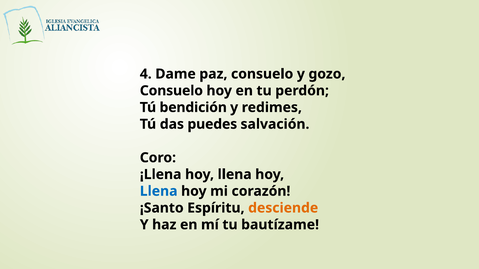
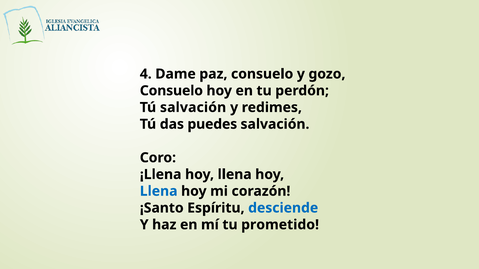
Tú bendición: bendición -> salvación
desciende colour: orange -> blue
bautízame: bautízame -> prometido
